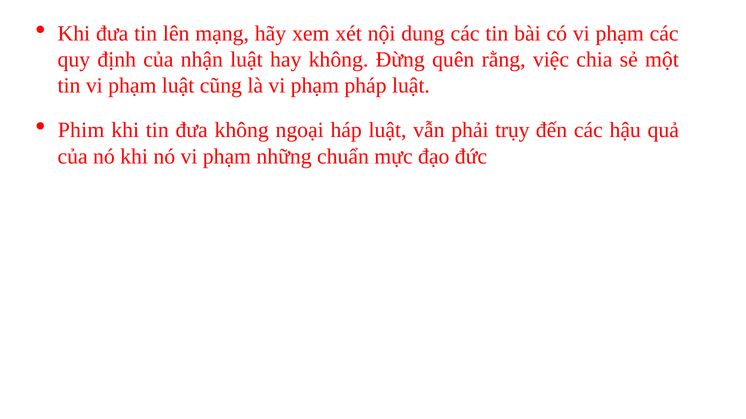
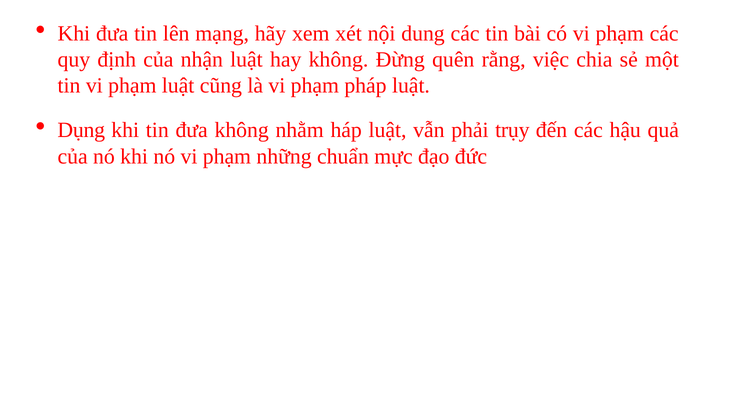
Phim: Phim -> Dụng
ngoại: ngoại -> nhằm
